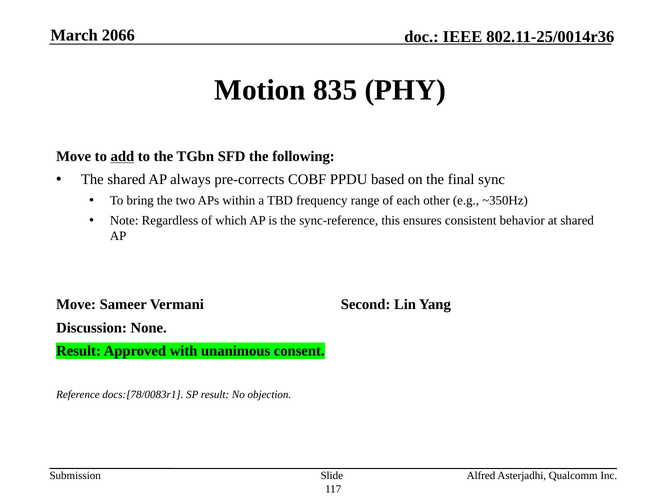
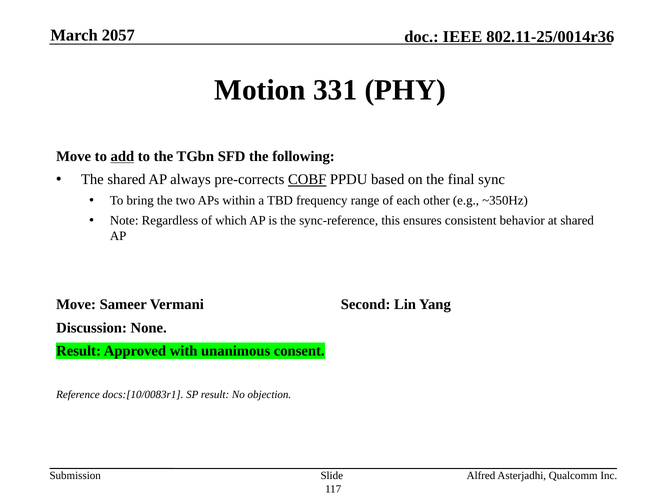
2066: 2066 -> 2057
835: 835 -> 331
COBF underline: none -> present
docs:[78/0083r1: docs:[78/0083r1 -> docs:[10/0083r1
